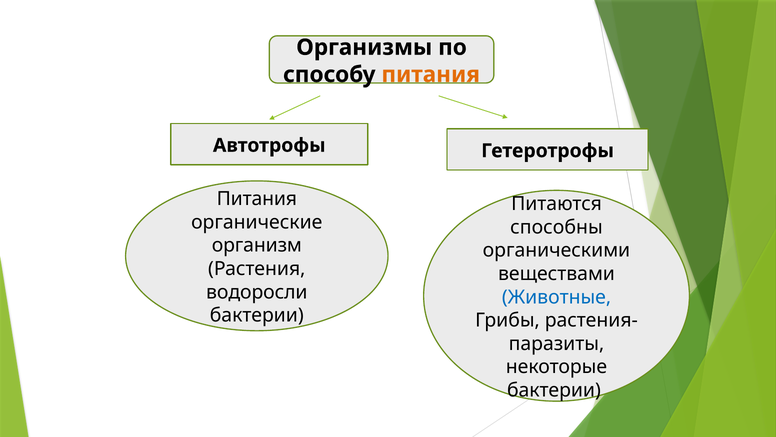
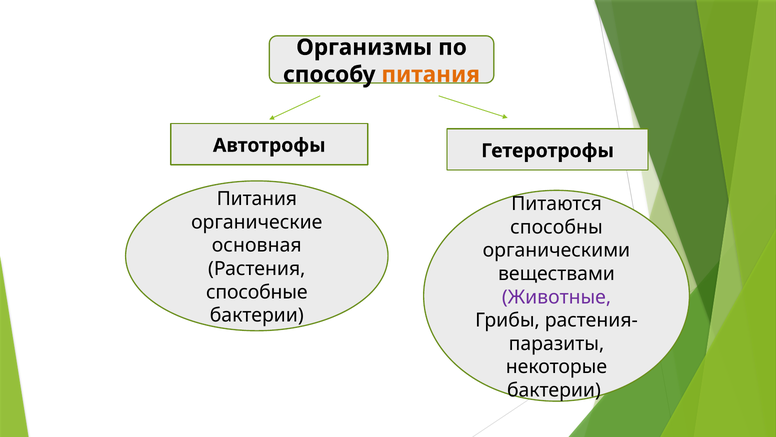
организм: организм -> основная
водоросли: водоросли -> способные
Животные colour: blue -> purple
